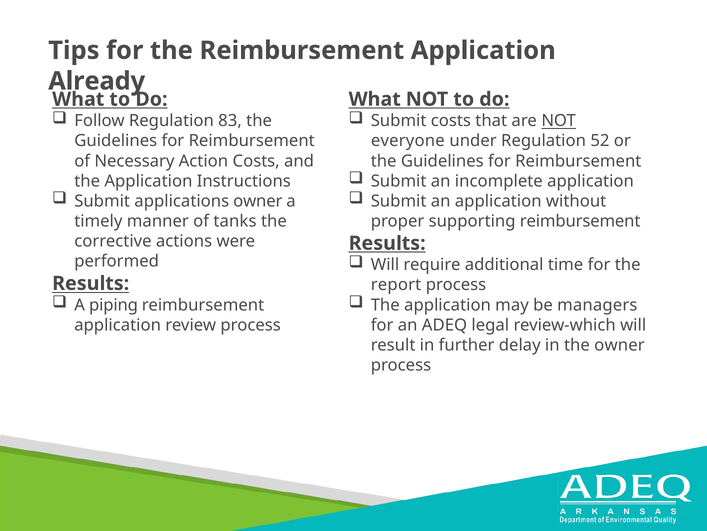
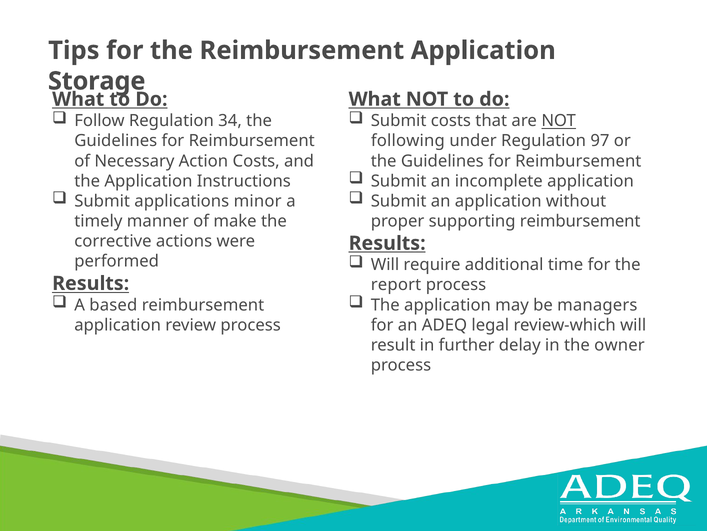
Already: Already -> Storage
83: 83 -> 34
everyone: everyone -> following
52: 52 -> 97
applications owner: owner -> minor
tanks: tanks -> make
piping: piping -> based
